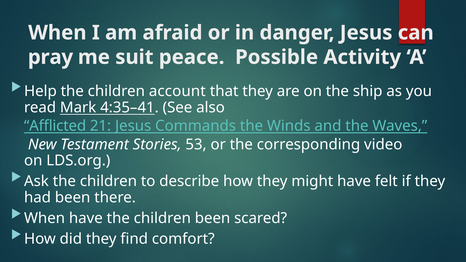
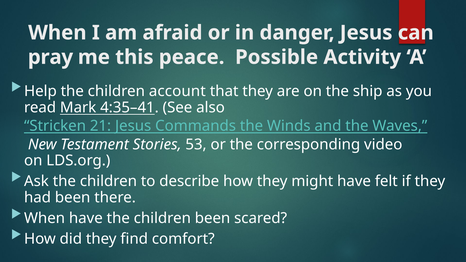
suit: suit -> this
Afflicted: Afflicted -> Stricken
